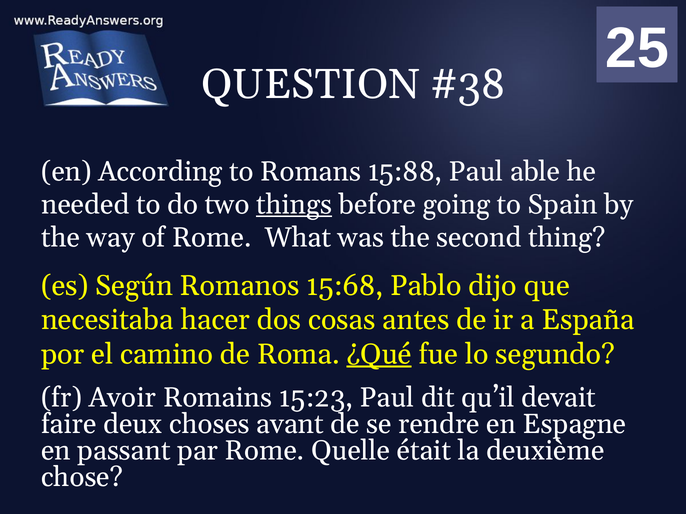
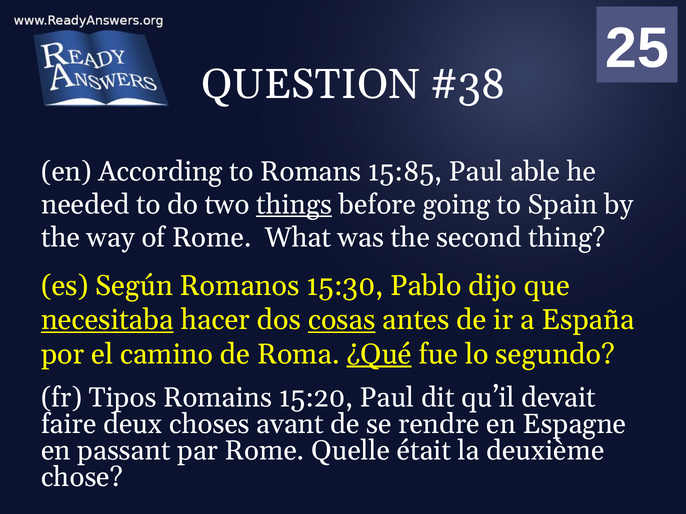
15:88: 15:88 -> 15:85
15:68: 15:68 -> 15:30
necesitaba underline: none -> present
cosas underline: none -> present
Avoir: Avoir -> Tipos
15:23: 15:23 -> 15:20
